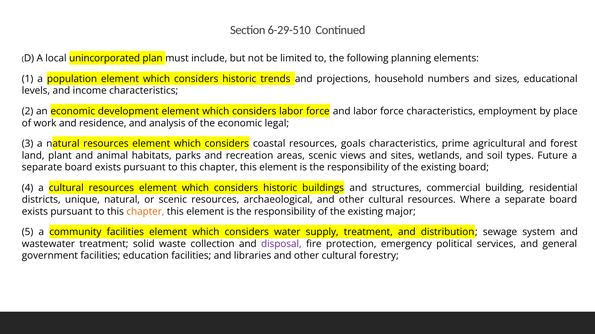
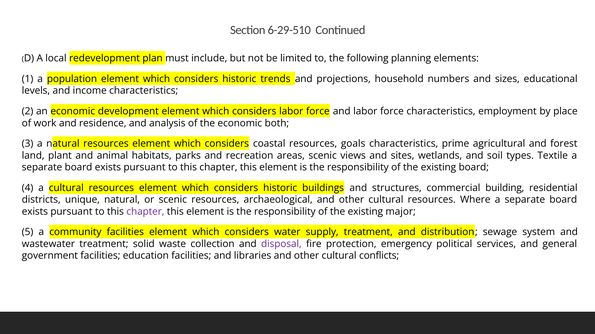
unincorporated: unincorporated -> redevelopment
legal: legal -> both
Future: Future -> Textile
chapter at (145, 212) colour: orange -> purple
forestry: forestry -> conflicts
